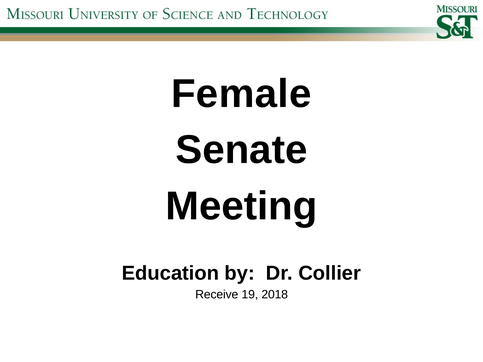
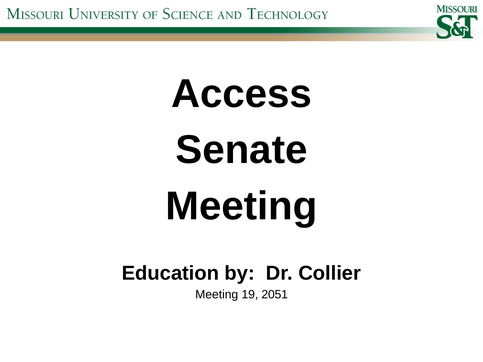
Female: Female -> Access
Receive at (217, 295): Receive -> Meeting
2018: 2018 -> 2051
